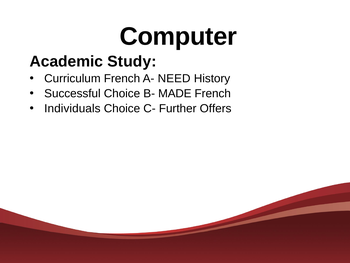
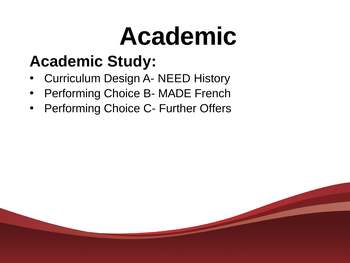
Computer at (178, 36): Computer -> Academic
Curriculum French: French -> Design
Successful at (72, 93): Successful -> Performing
Individuals at (72, 108): Individuals -> Performing
